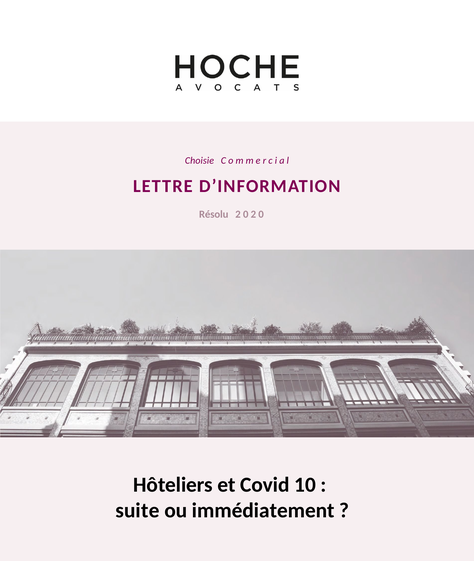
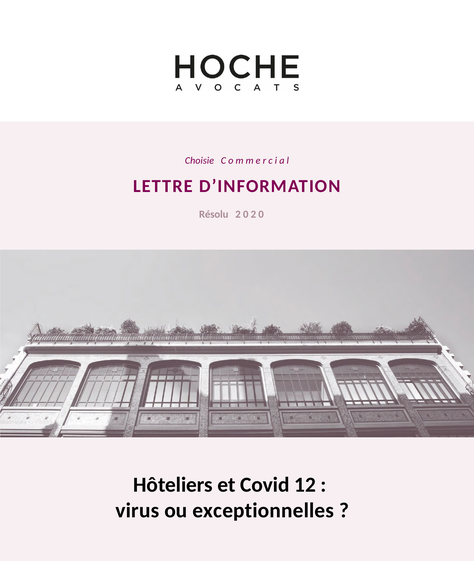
10: 10 -> 12
suite: suite -> virus
immédiatement: immédiatement -> exceptionnelles
